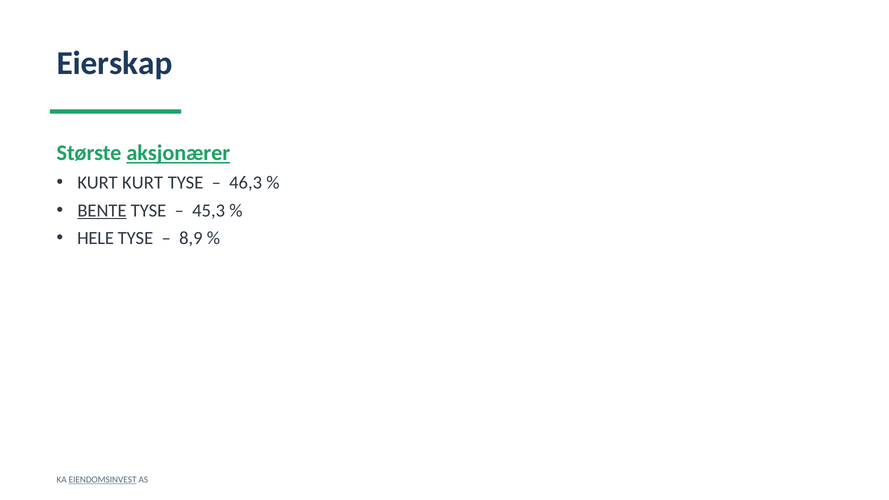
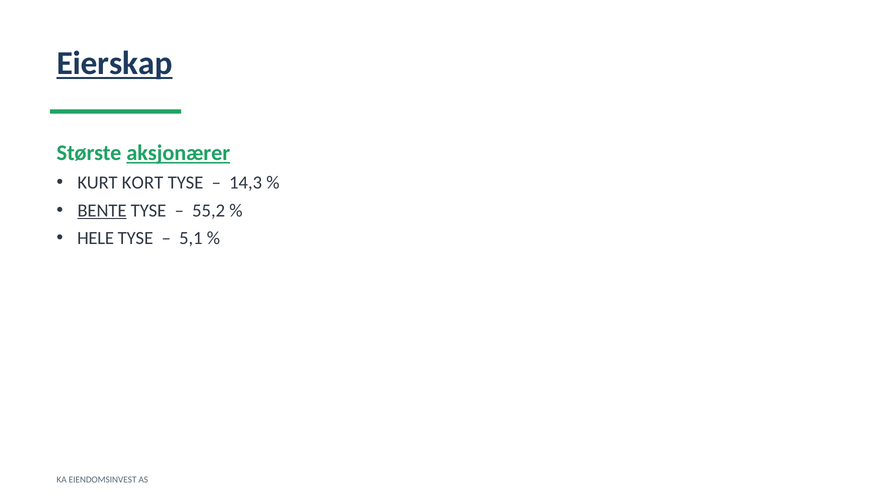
Eierskap underline: none -> present
KURT KURT: KURT -> KORT
46,3: 46,3 -> 14,3
45,3: 45,3 -> 55,2
8,9: 8,9 -> 5,1
EIENDOMSINVEST underline: present -> none
